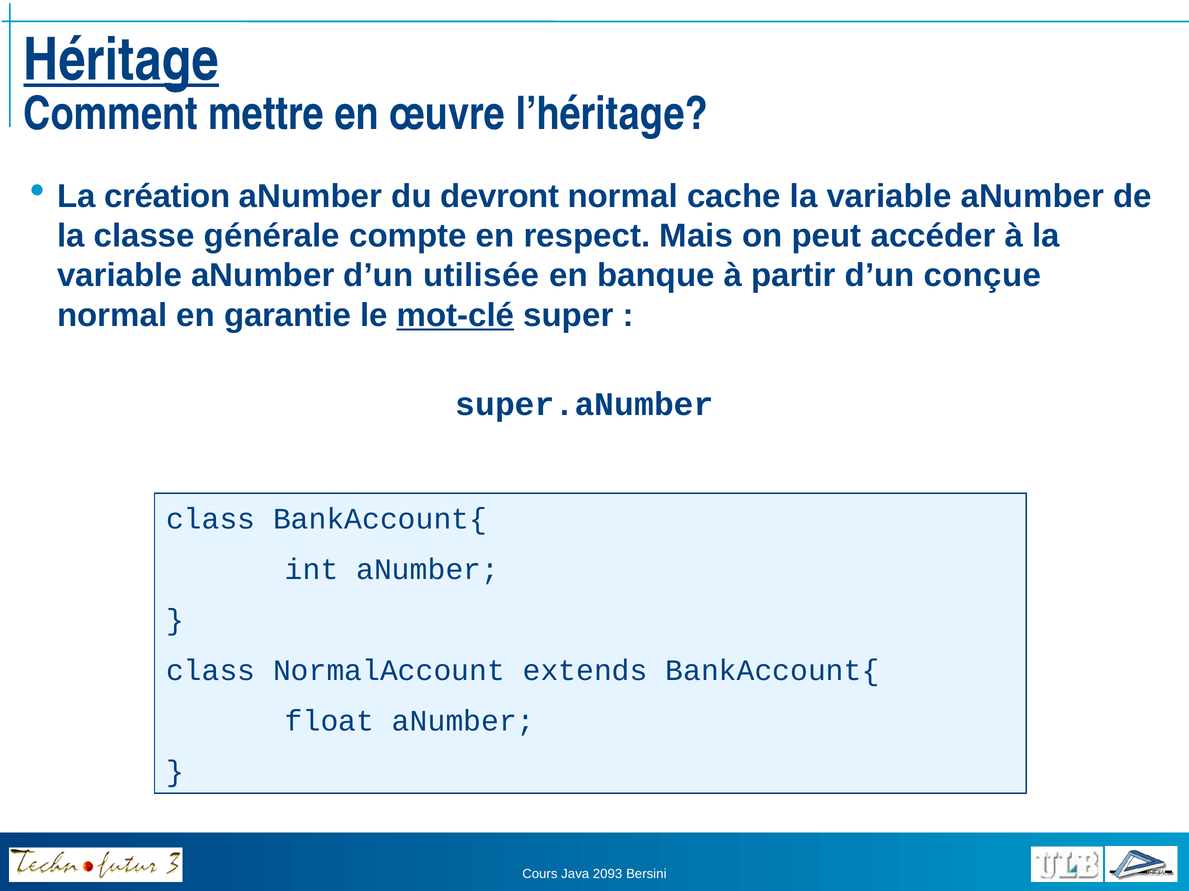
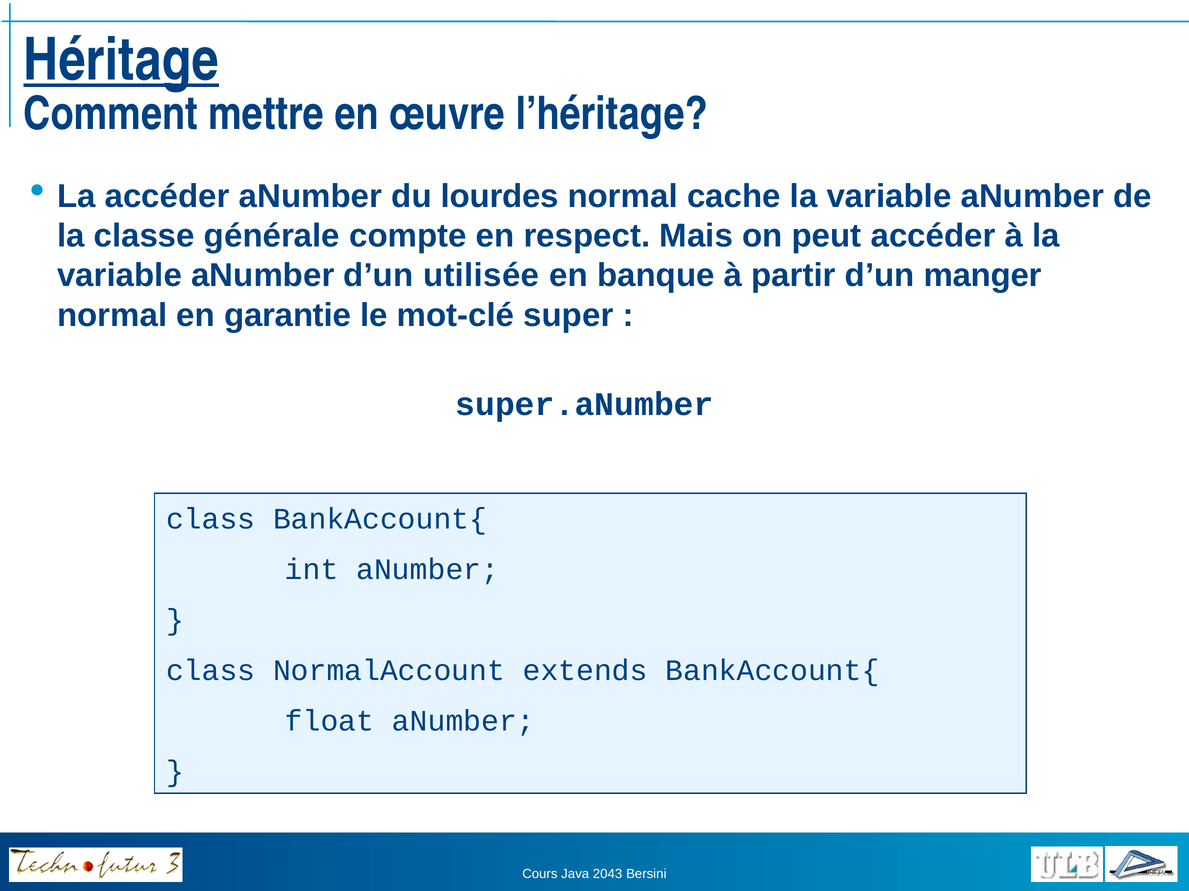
La création: création -> accéder
devront: devront -> lourdes
conçue: conçue -> manger
mot-clé underline: present -> none
2093: 2093 -> 2043
